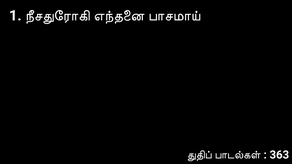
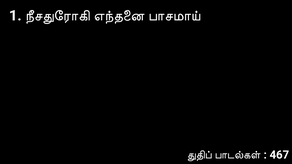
363: 363 -> 467
